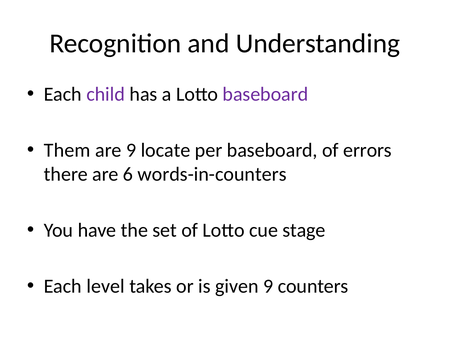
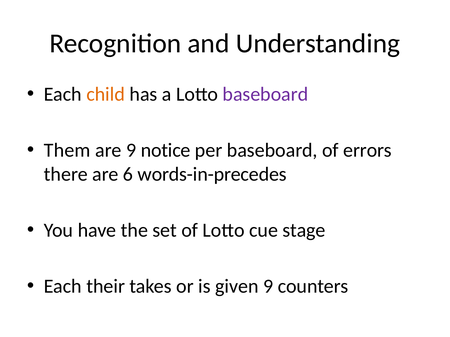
child colour: purple -> orange
locate: locate -> notice
words-in-counters: words-in-counters -> words-in-precedes
level: level -> their
